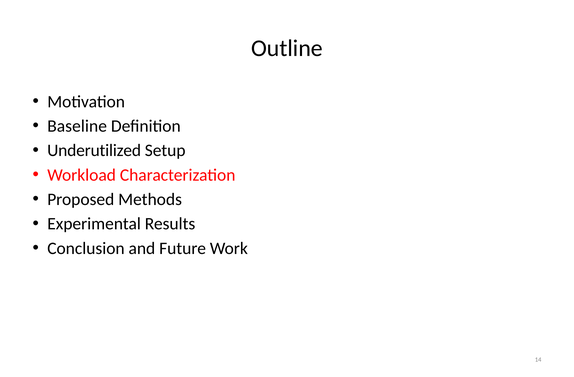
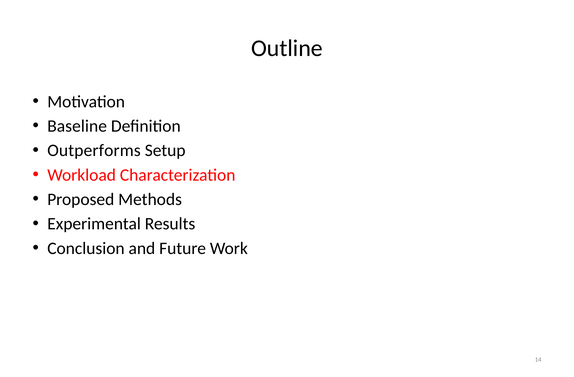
Underutilized: Underutilized -> Outperforms
